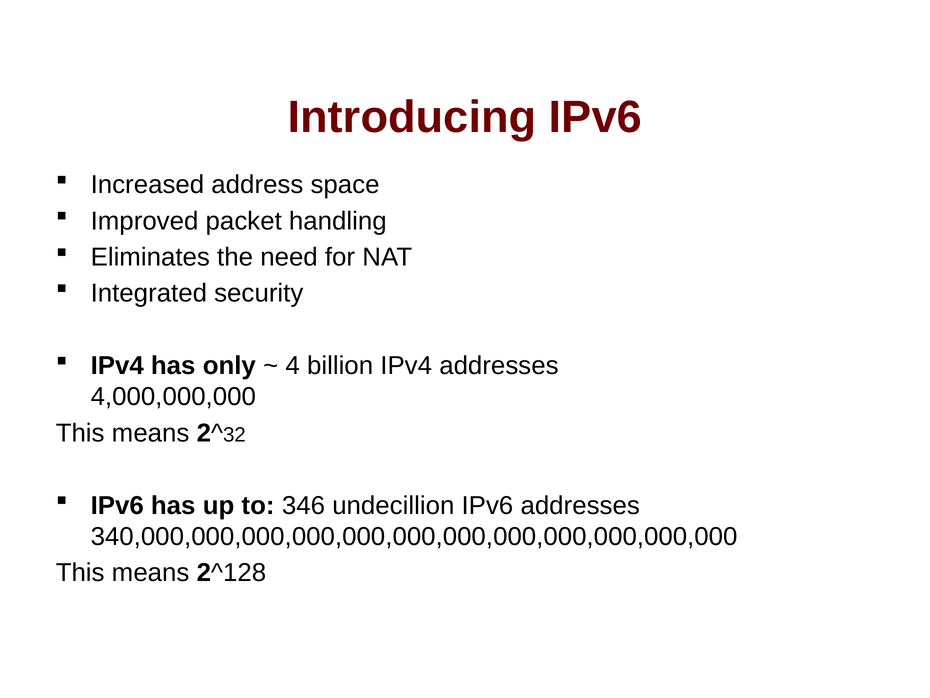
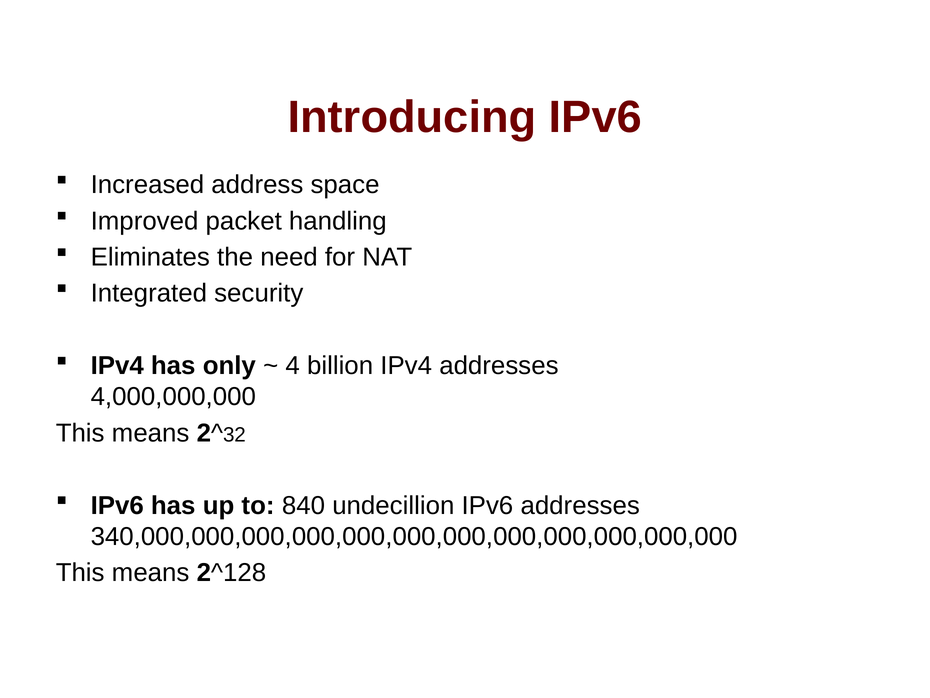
346: 346 -> 840
